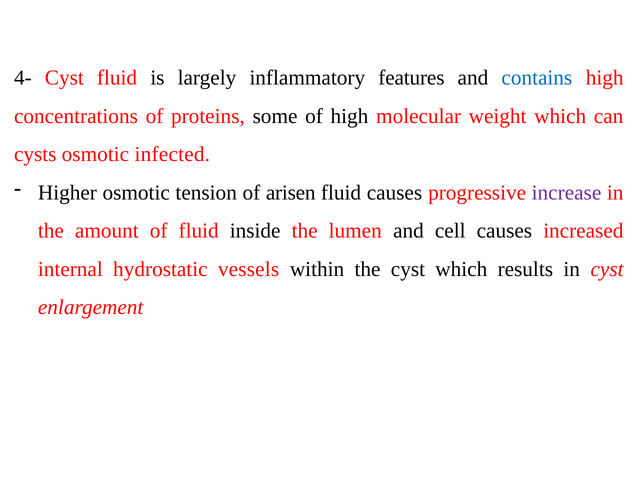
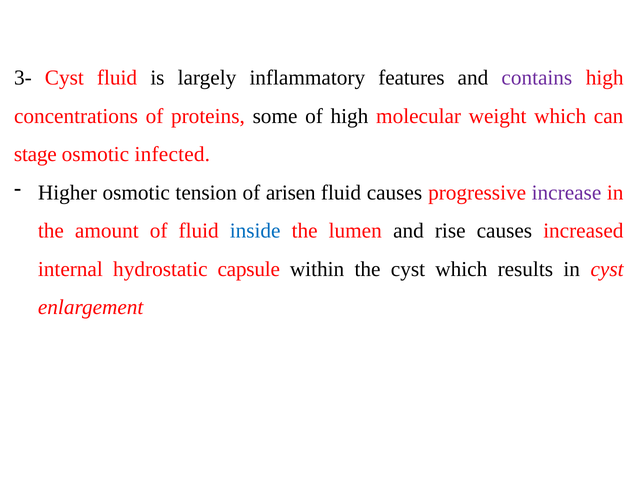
4-: 4- -> 3-
contains colour: blue -> purple
cysts: cysts -> stage
inside colour: black -> blue
cell: cell -> rise
vessels: vessels -> capsule
